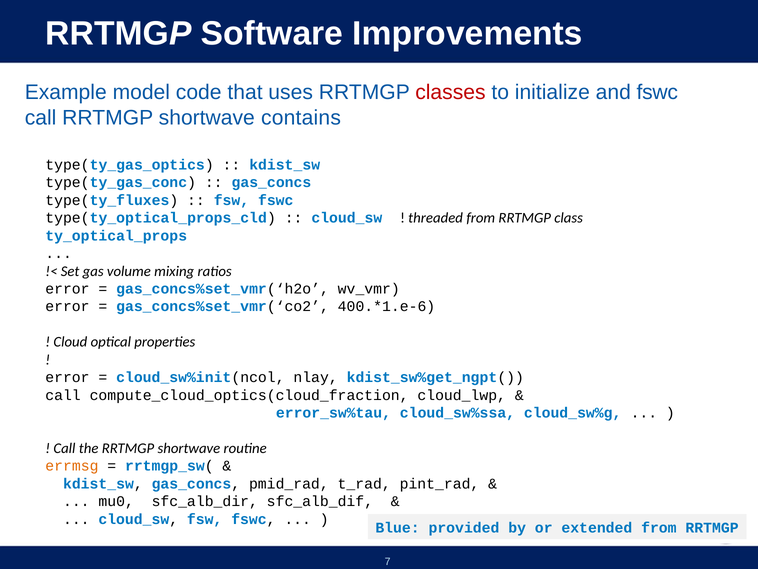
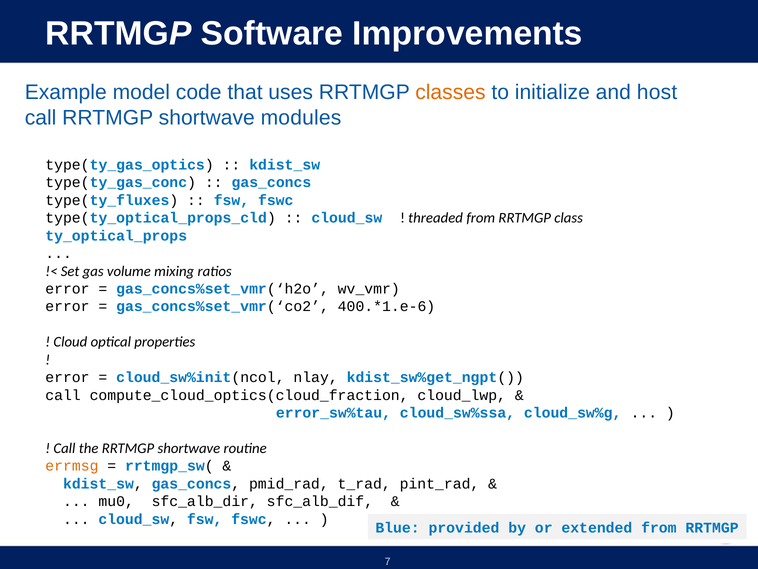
classes colour: red -> orange
and fswc: fswc -> host
contains: contains -> modules
